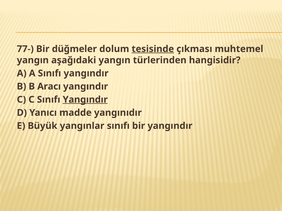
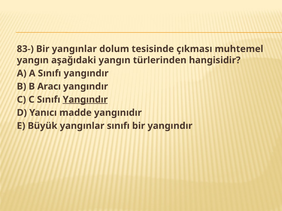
77-: 77- -> 83-
Bir düğmeler: düğmeler -> yangınlar
tesisinde underline: present -> none
